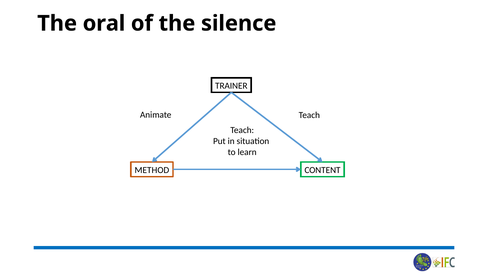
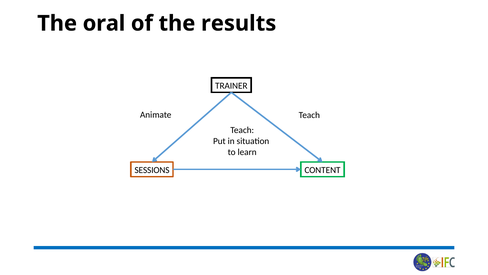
silence: silence -> results
METHOD: METHOD -> SESSIONS
